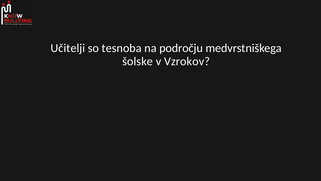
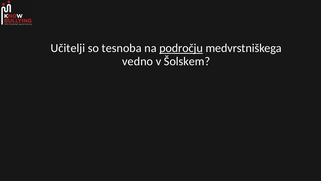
področju underline: none -> present
šolske: šolske -> vedno
Vzrokov: Vzrokov -> Šolskem
